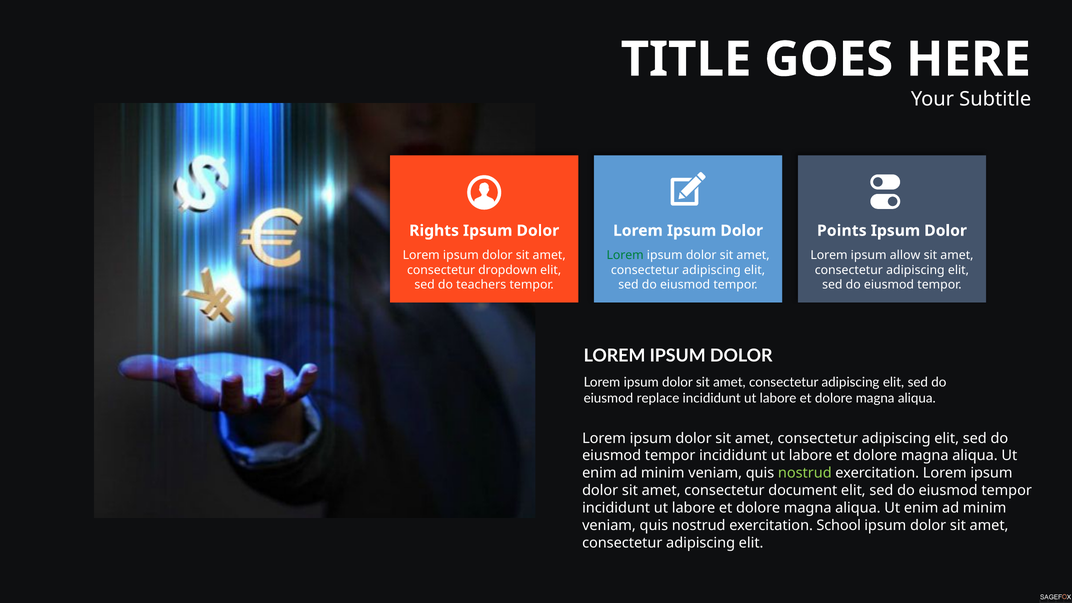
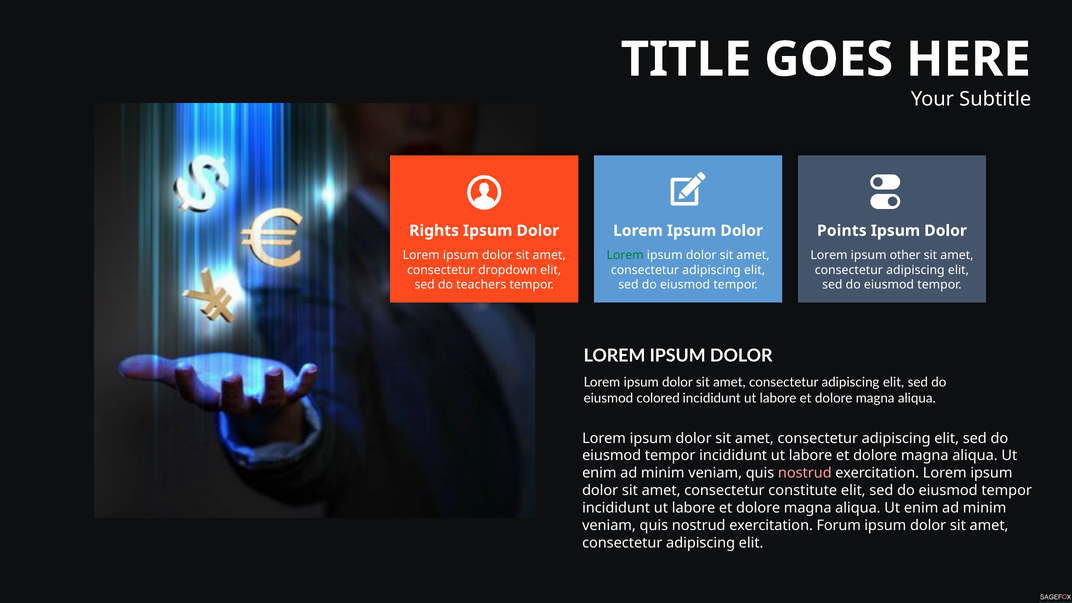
allow: allow -> other
replace: replace -> colored
nostrud at (805, 473) colour: light green -> pink
document: document -> constitute
School: School -> Forum
